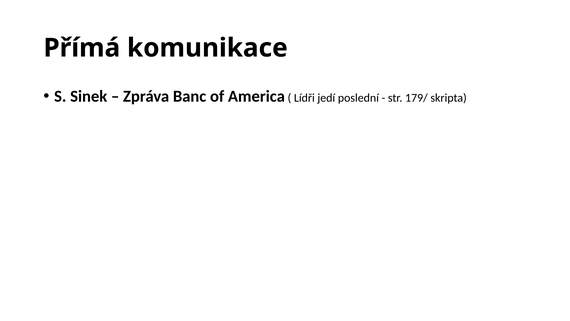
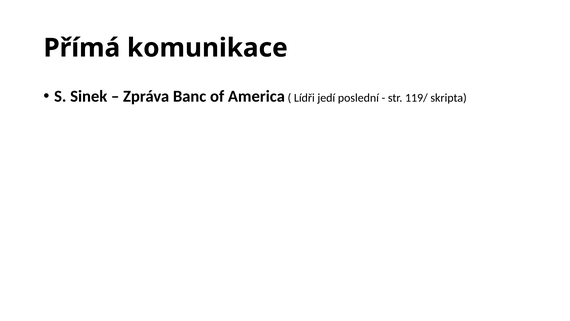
179/: 179/ -> 119/
